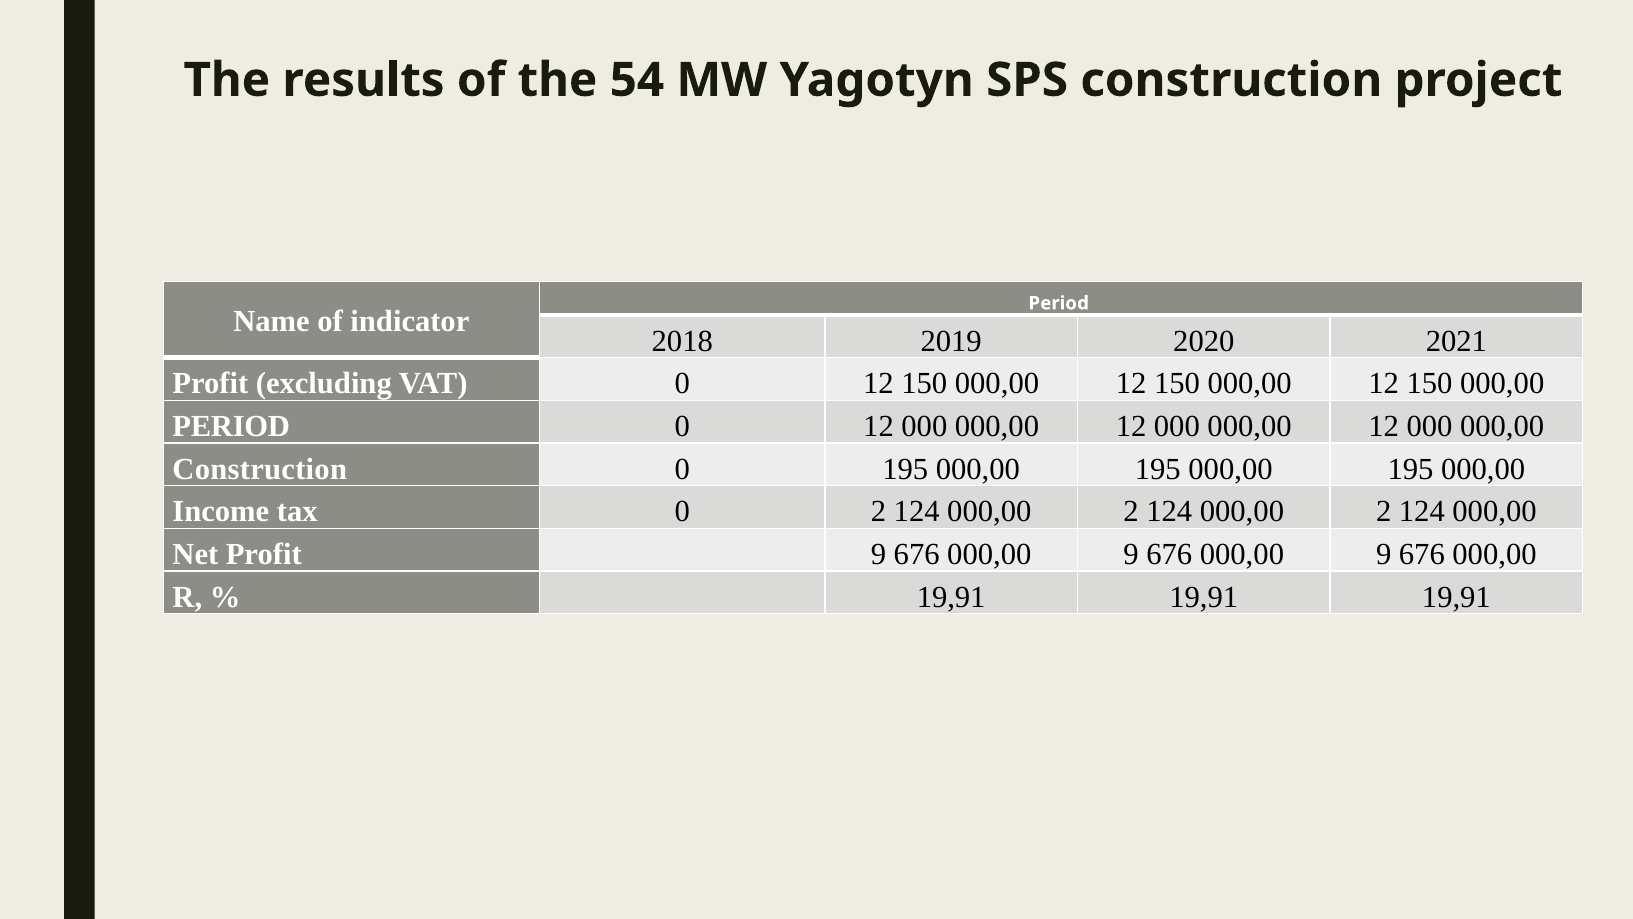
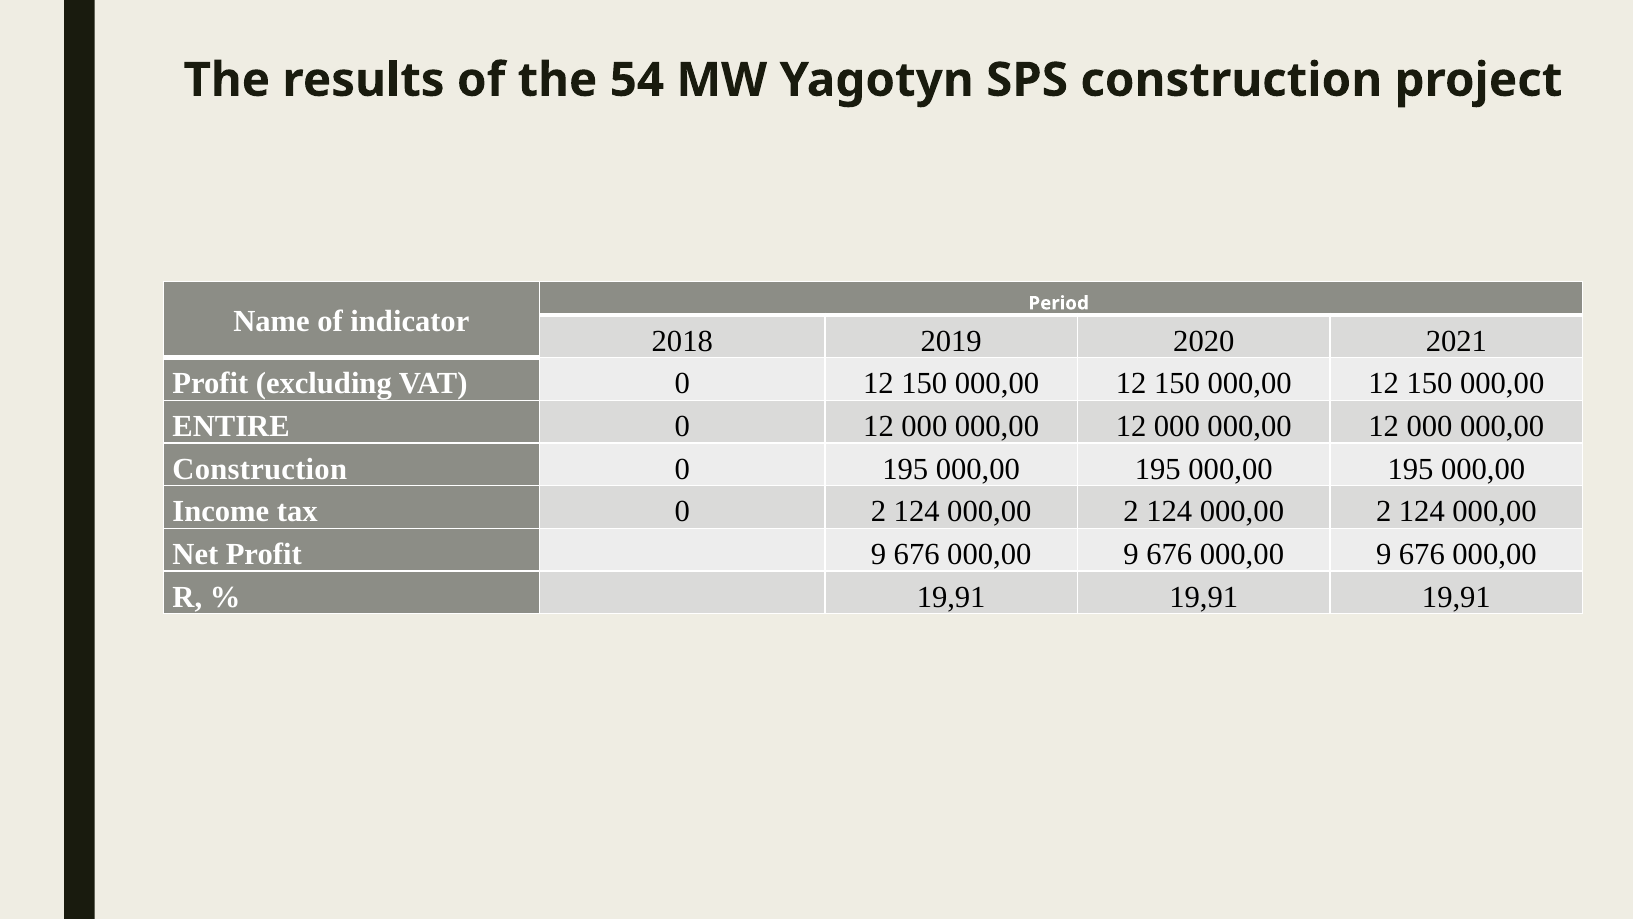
PERIOD at (231, 426): PERIOD -> ENTIRE
